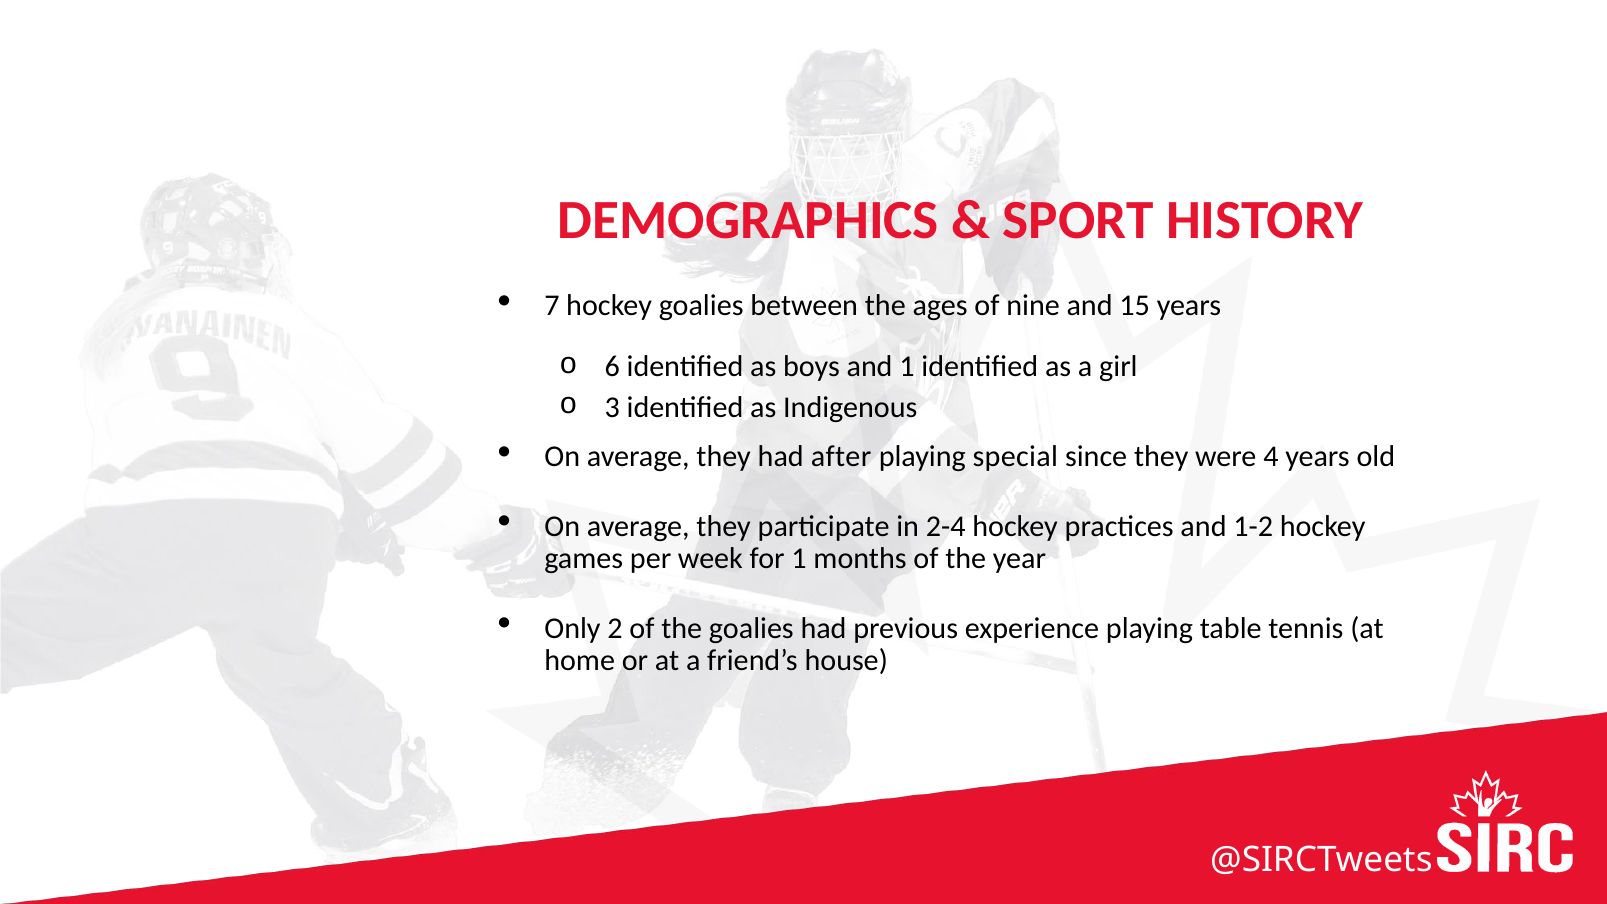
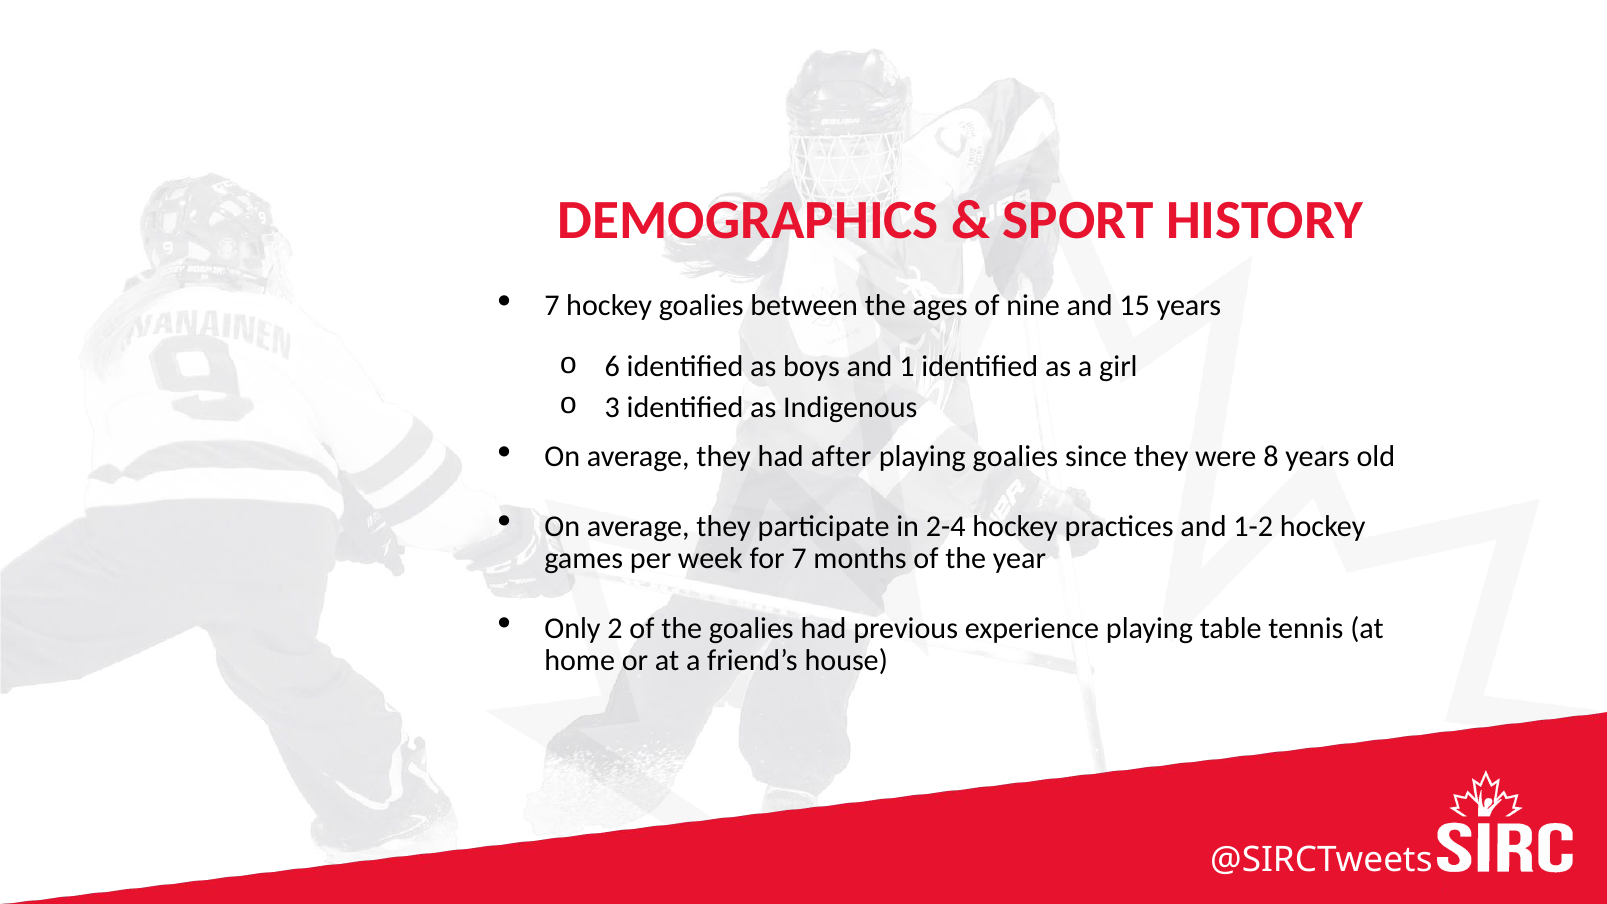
playing special: special -> goalies
4: 4 -> 8
for 1: 1 -> 7
